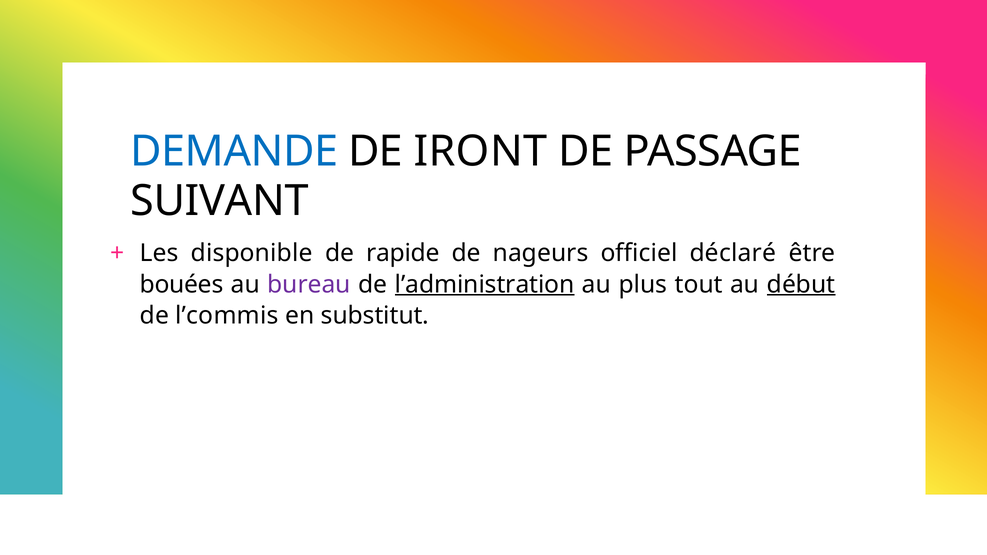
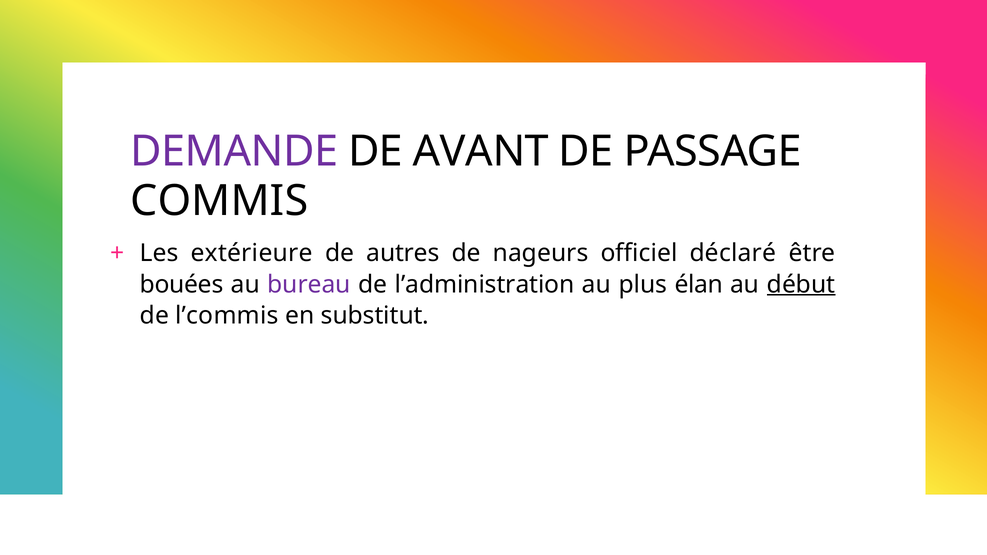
DEMANDE colour: blue -> purple
IRONT: IRONT -> AVANT
SUIVANT: SUIVANT -> COMMIS
disponible: disponible -> extérieure
rapide: rapide -> autres
l’administration underline: present -> none
tout: tout -> élan
